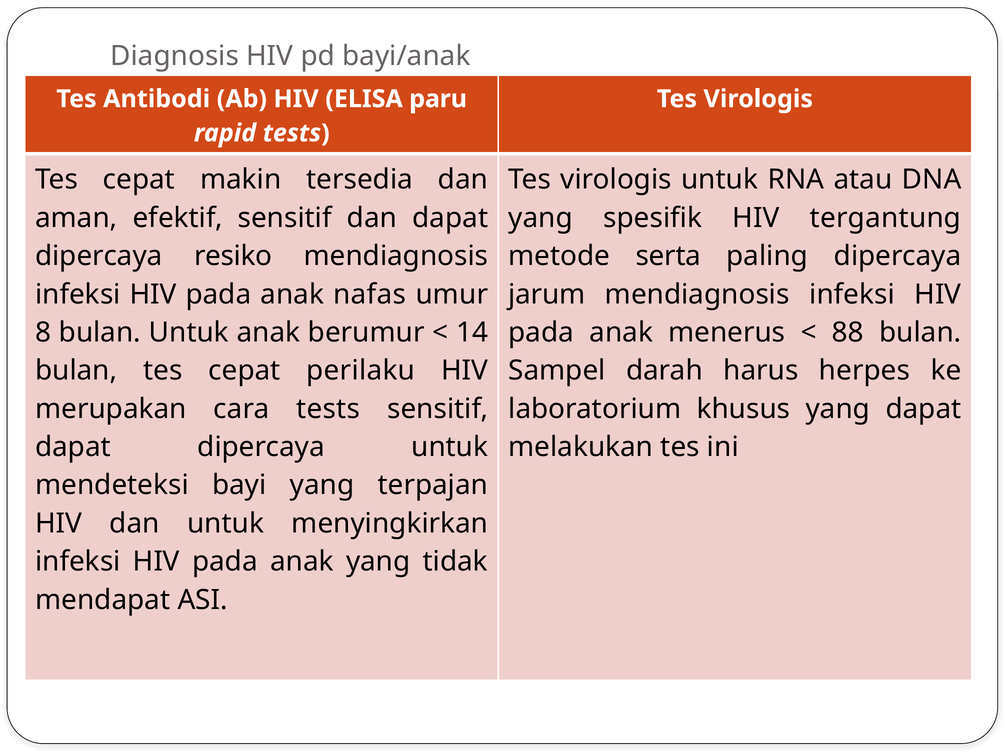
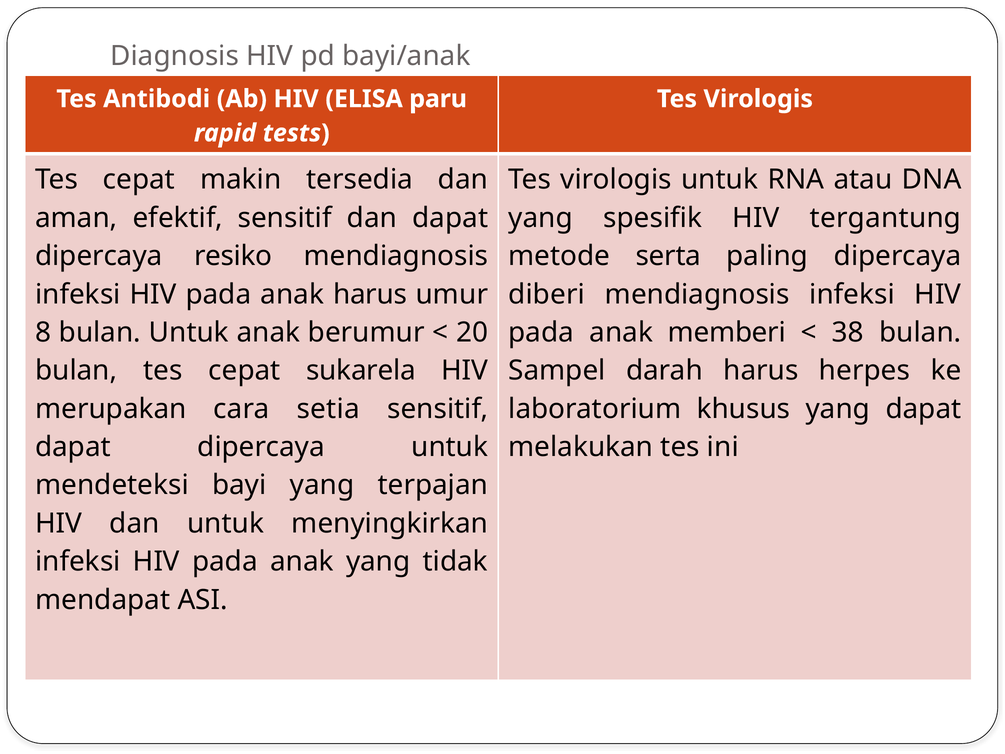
anak nafas: nafas -> harus
jarum: jarum -> diberi
14: 14 -> 20
menerus: menerus -> memberi
88: 88 -> 38
perilaku: perilaku -> sukarela
cara tests: tests -> setia
